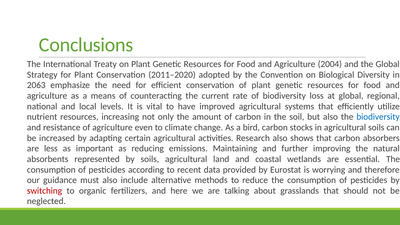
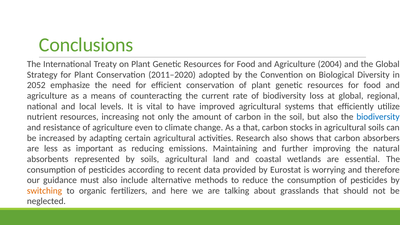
2063: 2063 -> 2052
a bird: bird -> that
switching colour: red -> orange
